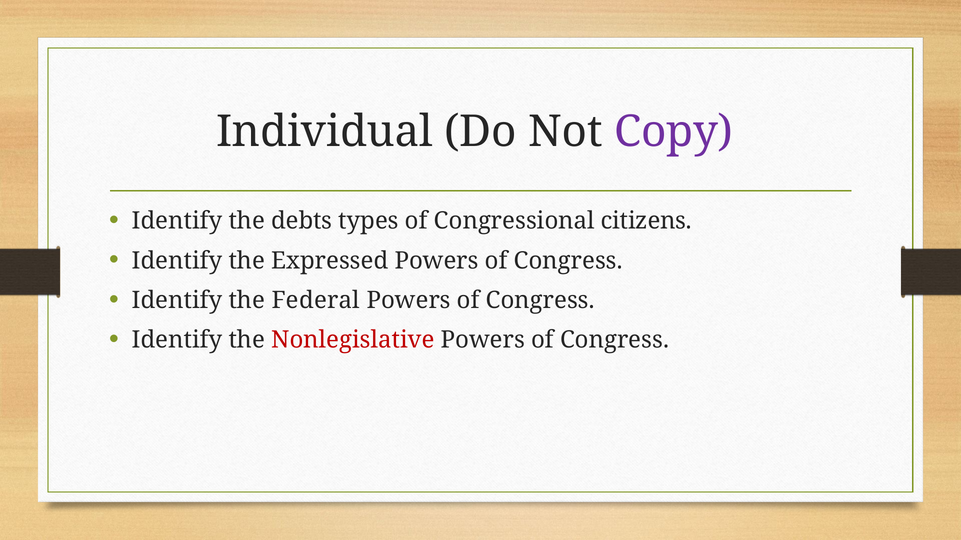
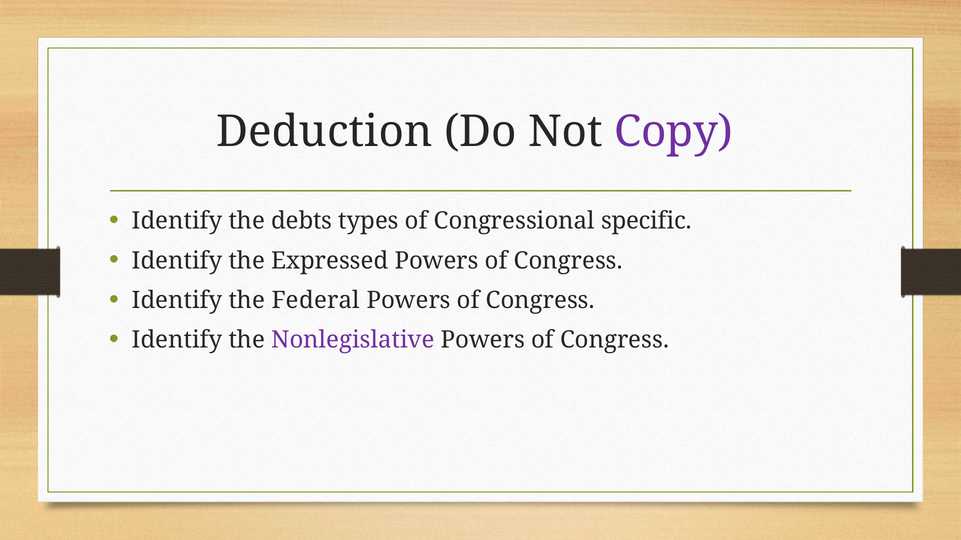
Individual: Individual -> Deduction
citizens: citizens -> specific
Nonlegislative colour: red -> purple
